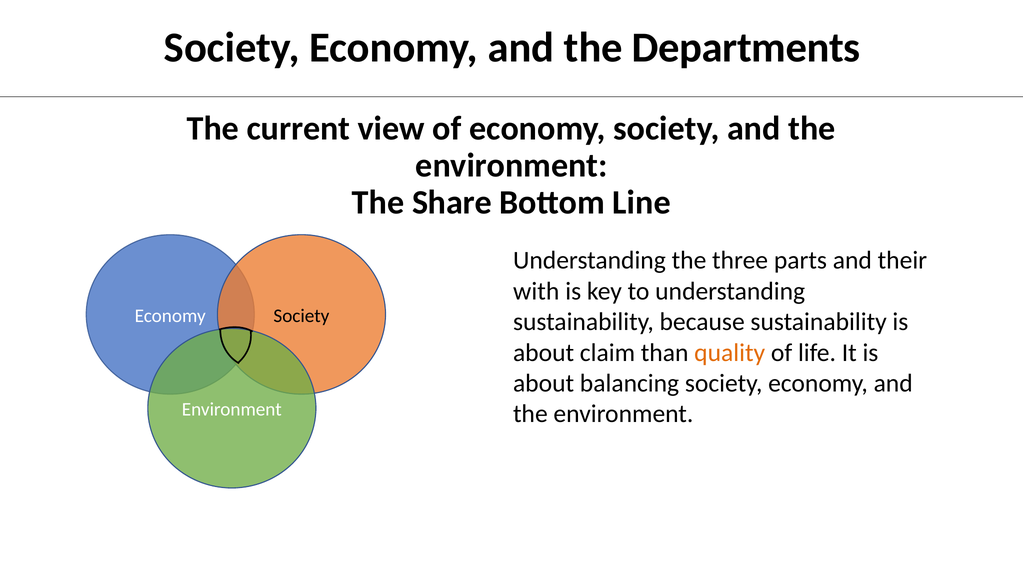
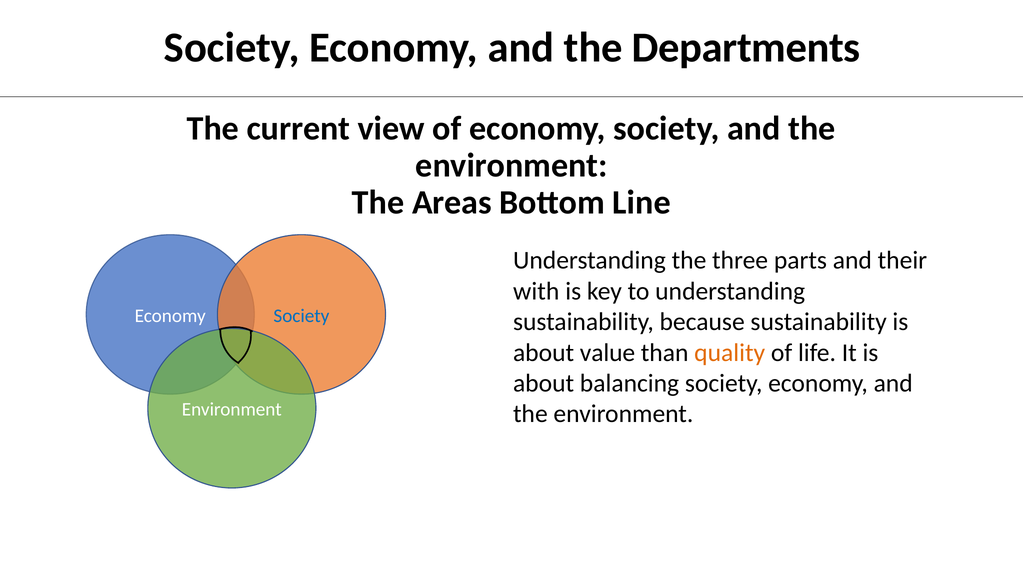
Share: Share -> Areas
Society at (301, 315) colour: black -> blue
claim: claim -> value
